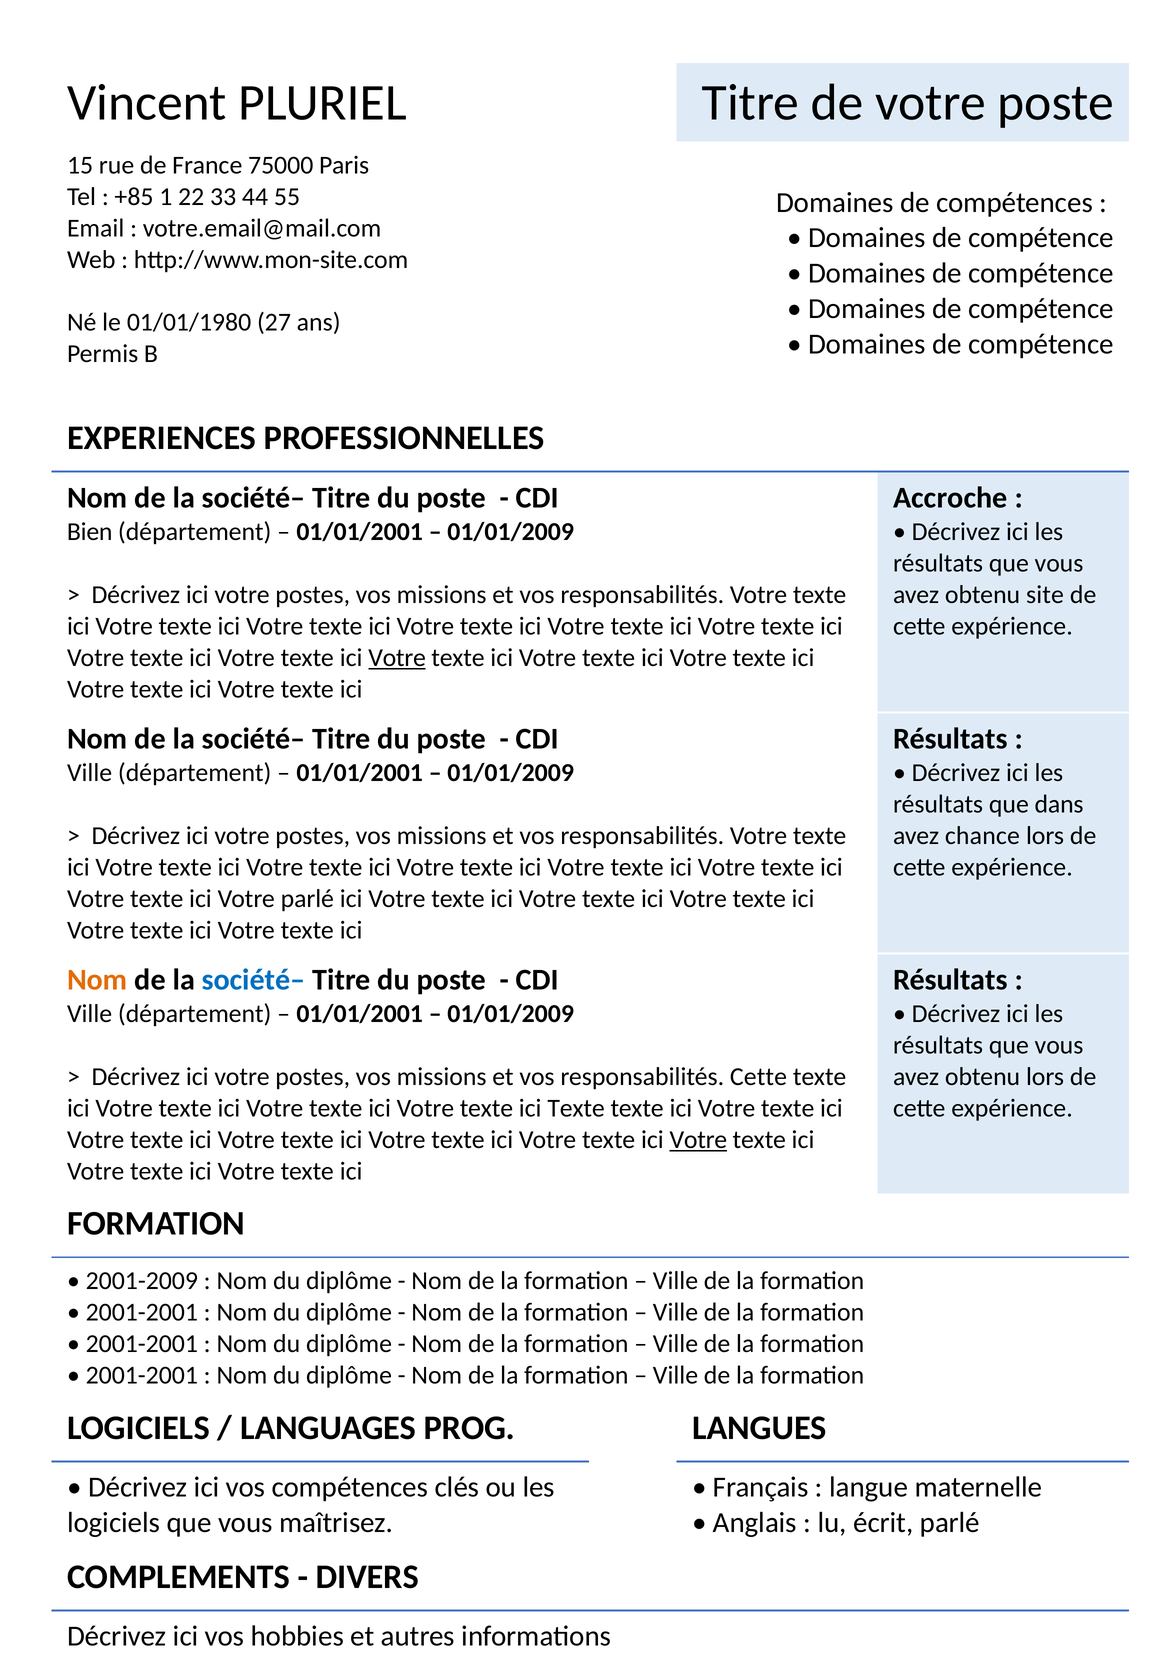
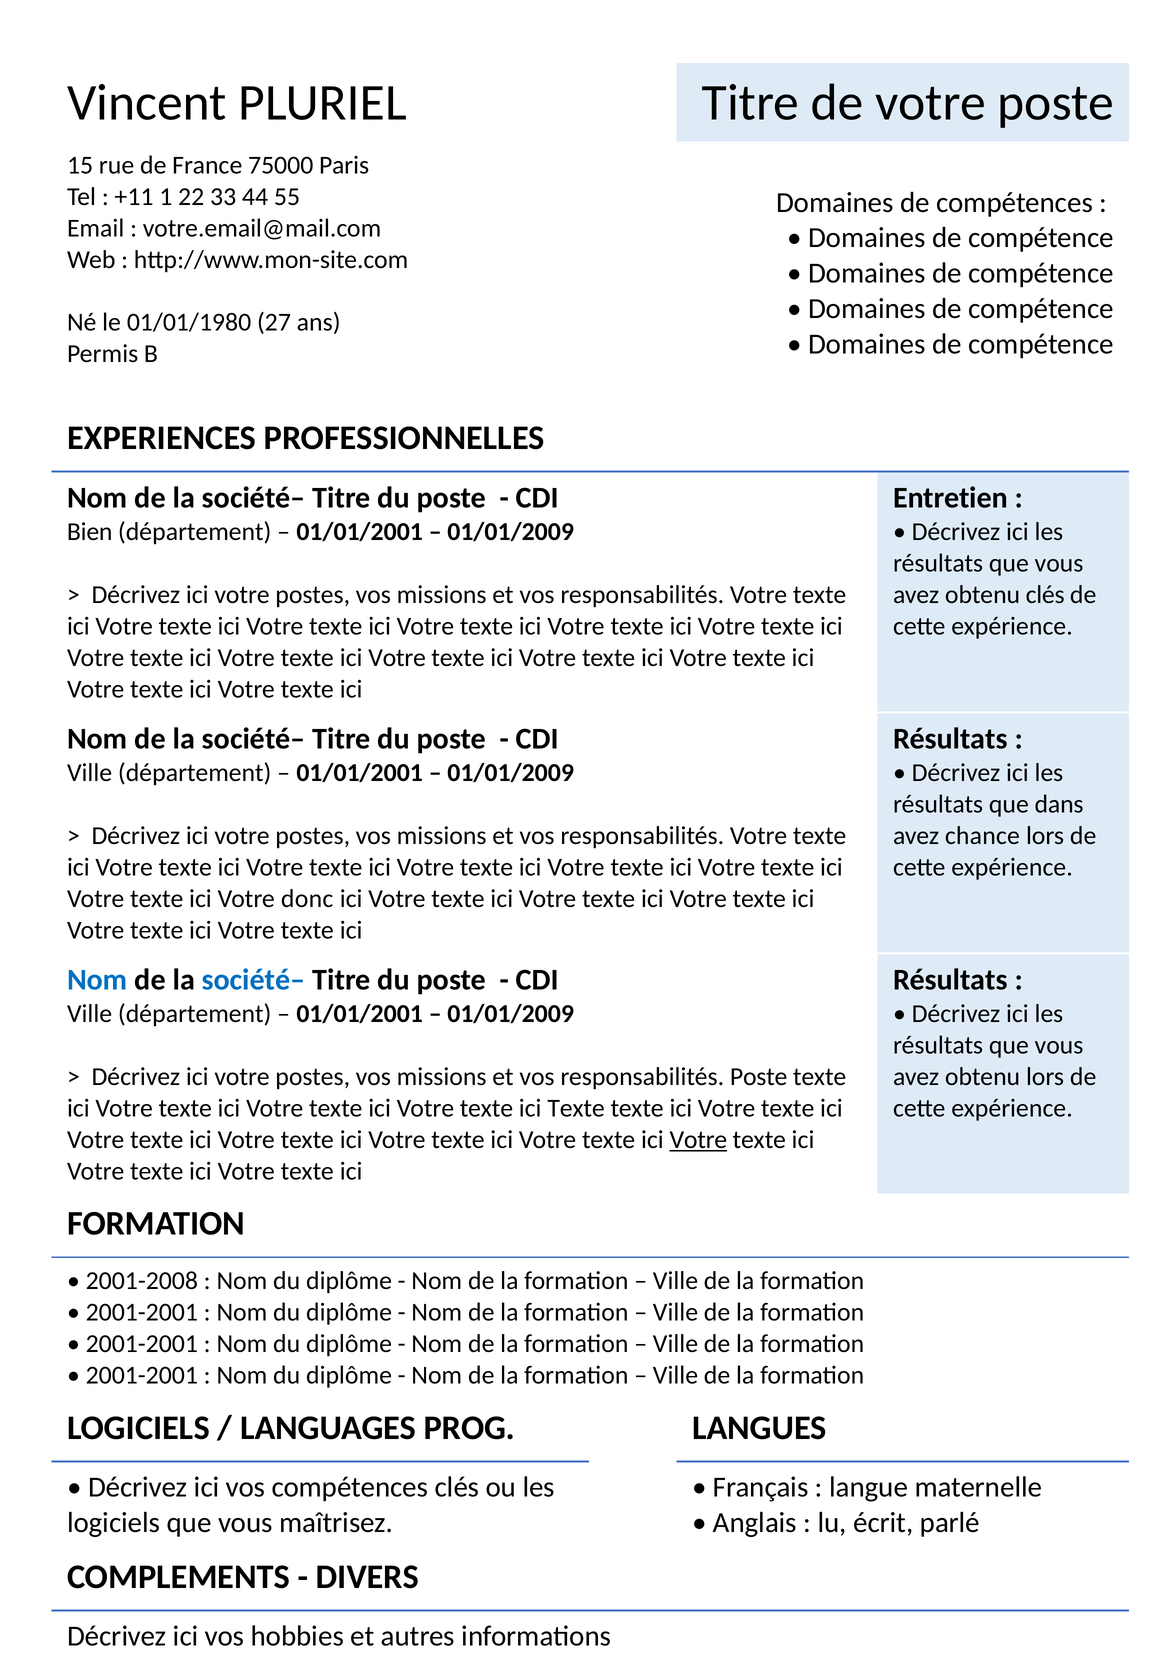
+85: +85 -> +11
Accroche: Accroche -> Entretien
obtenu site: site -> clés
Votre at (397, 658) underline: present -> none
Votre parlé: parlé -> donc
Nom at (97, 980) colour: orange -> blue
responsabilités Cette: Cette -> Poste
2001-2009: 2001-2009 -> 2001-2008
